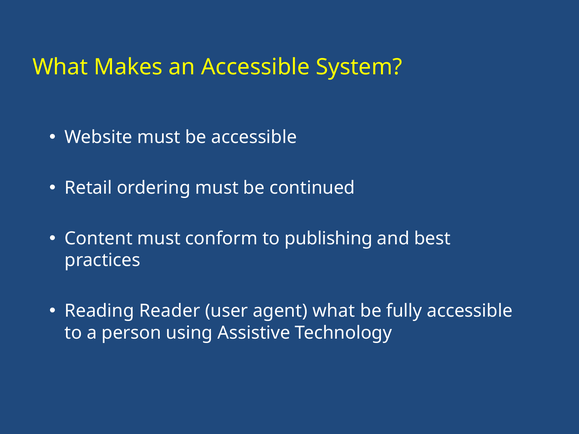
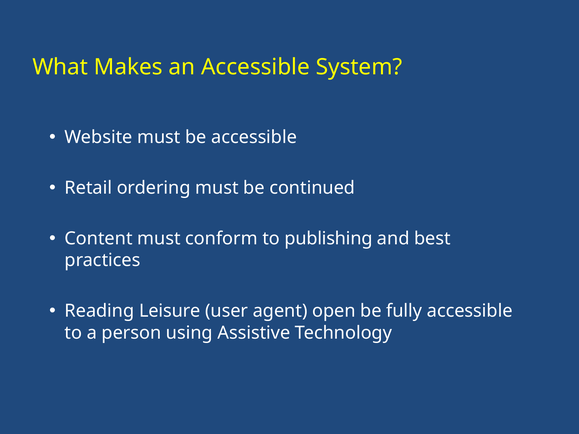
Reader: Reader -> Leisure
agent what: what -> open
